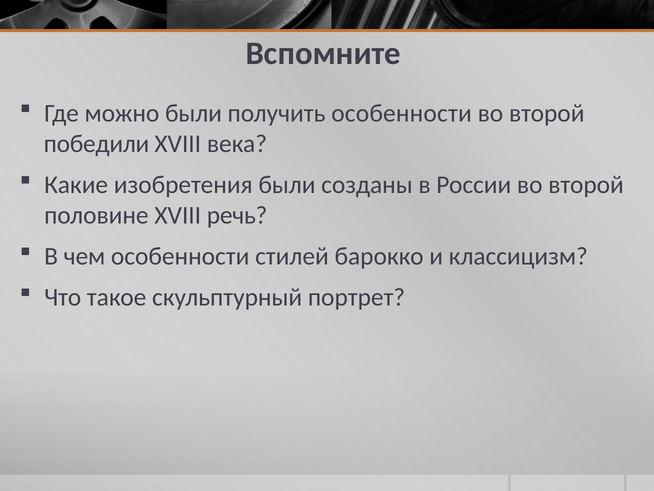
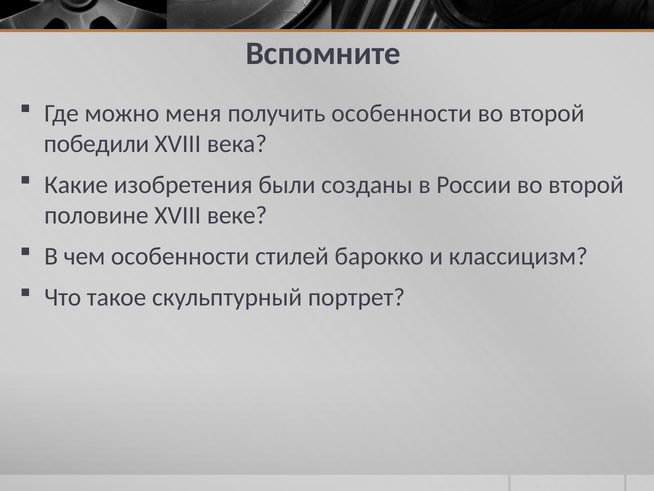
можно были: были -> меня
речь: речь -> веке
